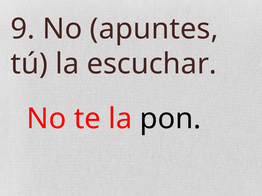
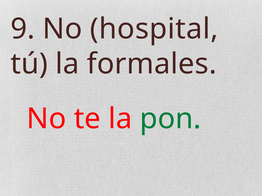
apuntes: apuntes -> hospital
escuchar: escuchar -> formales
pon colour: black -> green
